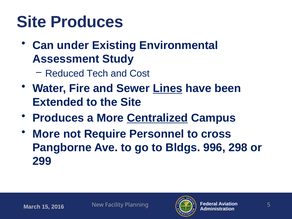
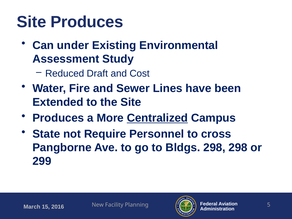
Tech: Tech -> Draft
Lines underline: present -> none
More at (46, 134): More -> State
Bldgs 996: 996 -> 298
